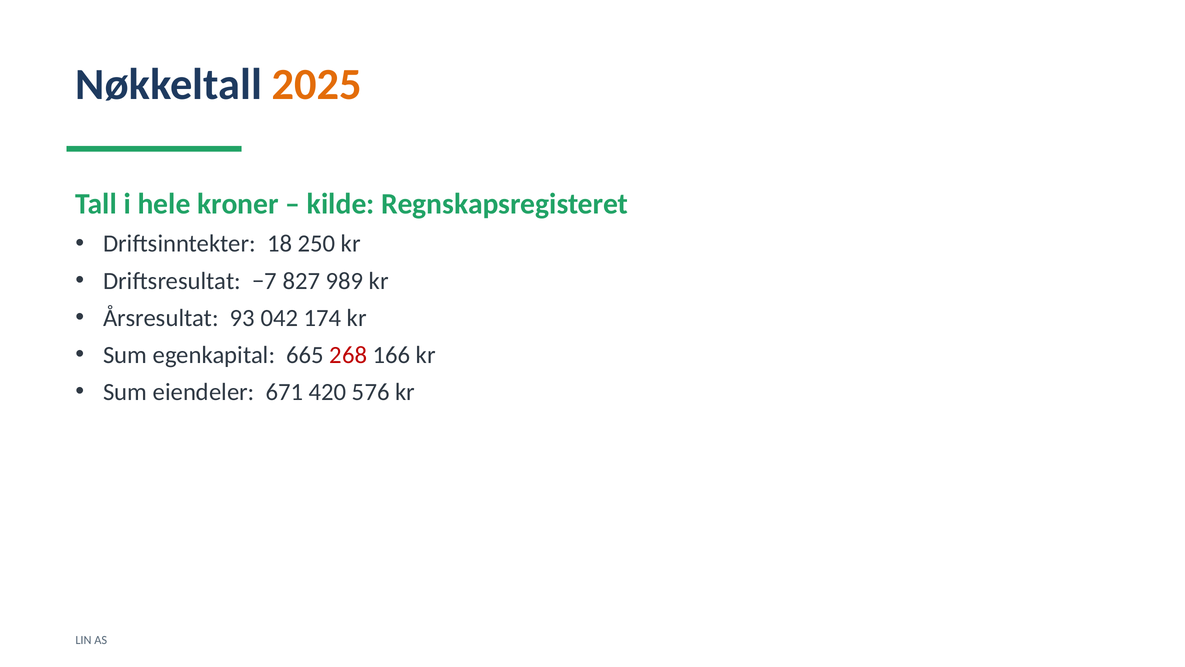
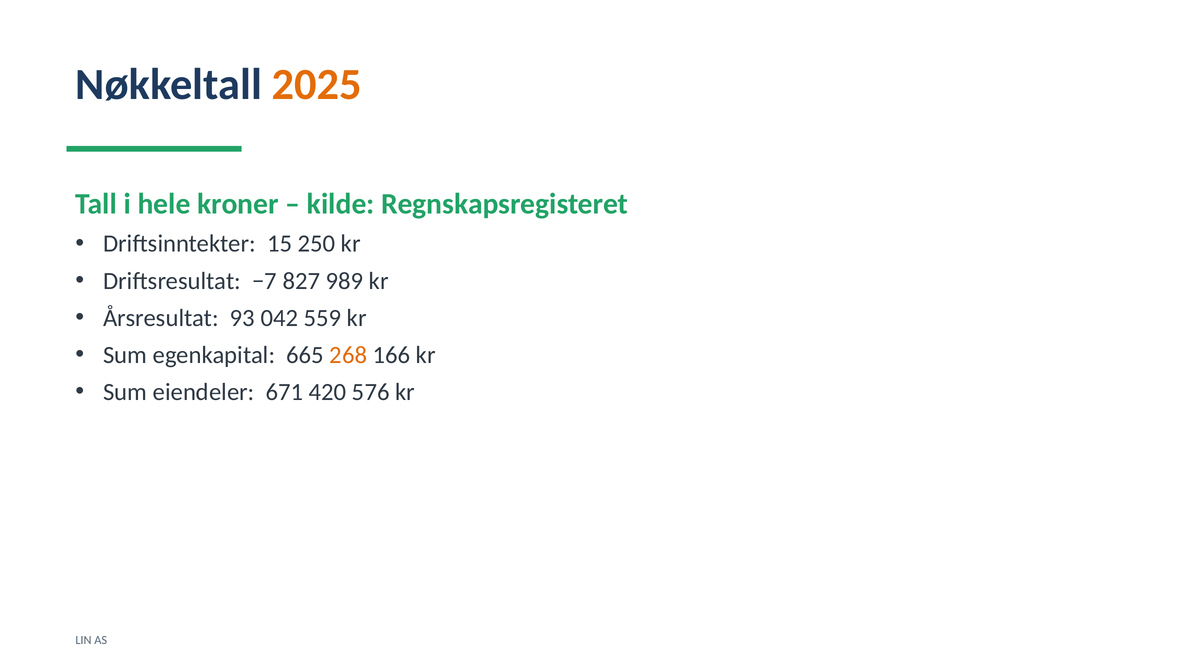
18: 18 -> 15
174: 174 -> 559
268 colour: red -> orange
